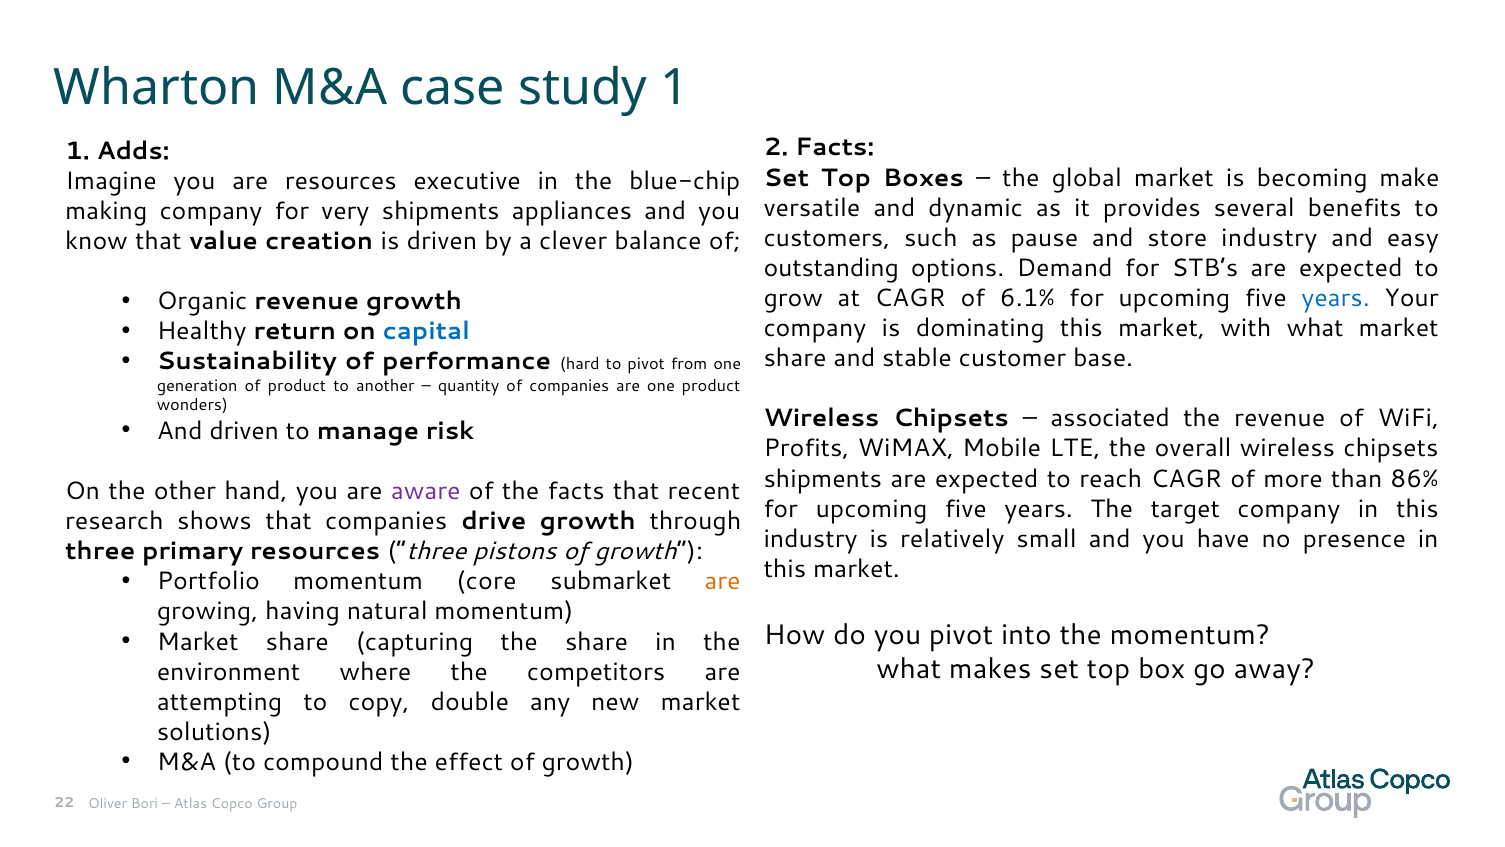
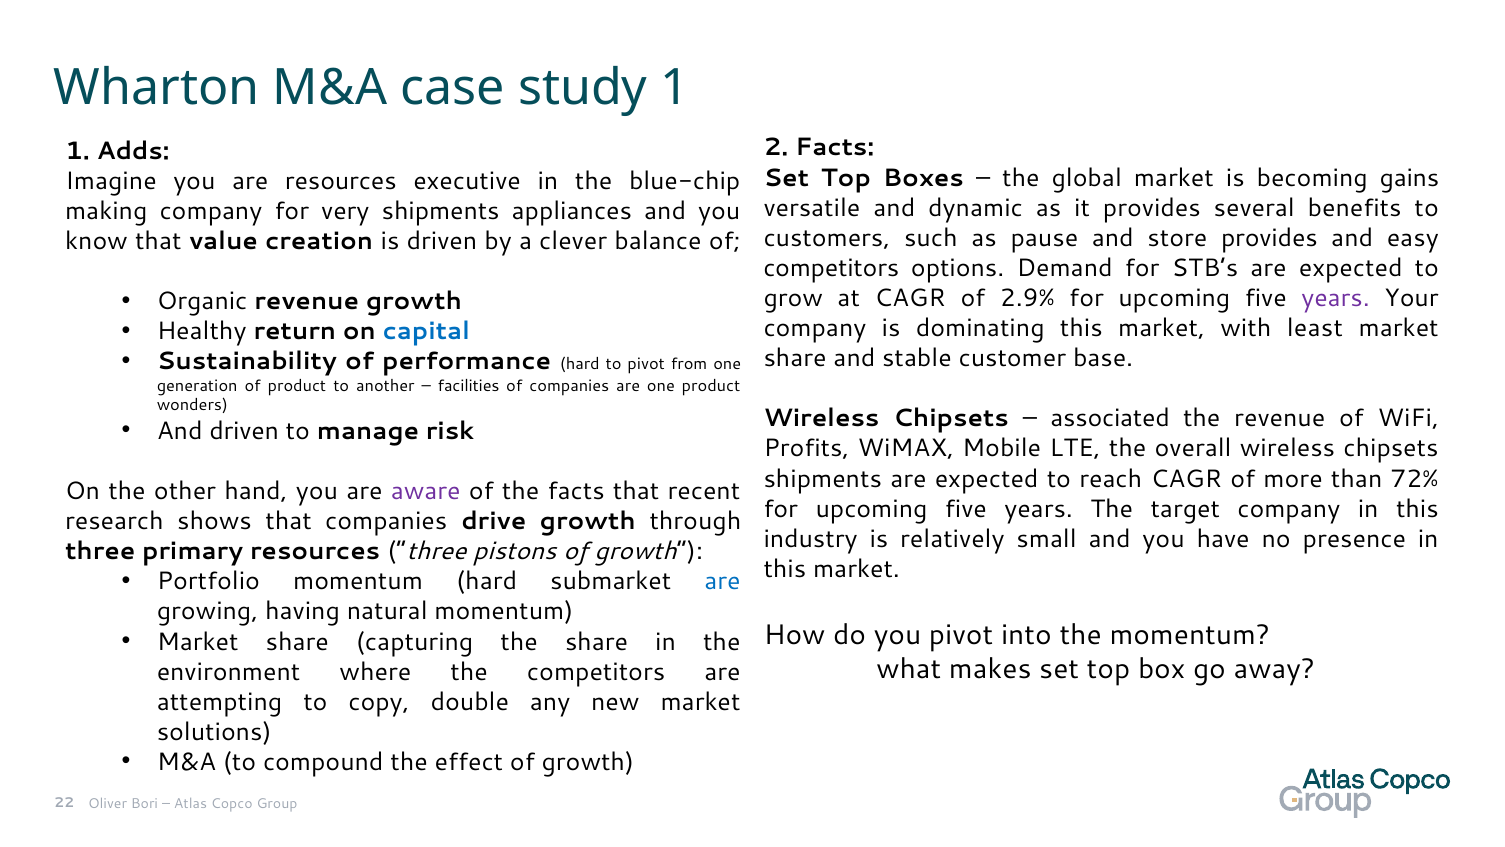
make: make -> gains
store industry: industry -> provides
outstanding at (831, 268): outstanding -> competitors
6.1%: 6.1% -> 2.9%
years at (1336, 298) colour: blue -> purple
with what: what -> least
quantity: quantity -> facilities
86%: 86% -> 72%
momentum core: core -> hard
are at (723, 581) colour: orange -> blue
